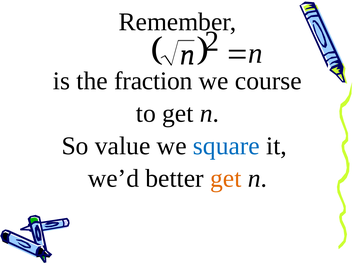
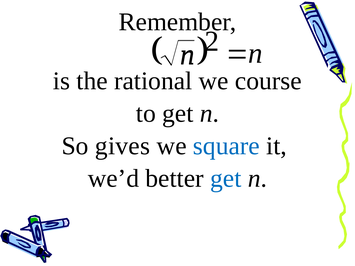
fraction: fraction -> rational
value: value -> gives
get at (226, 179) colour: orange -> blue
